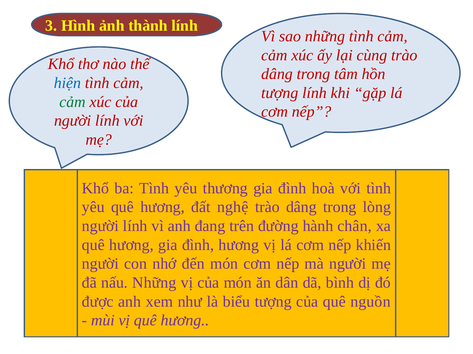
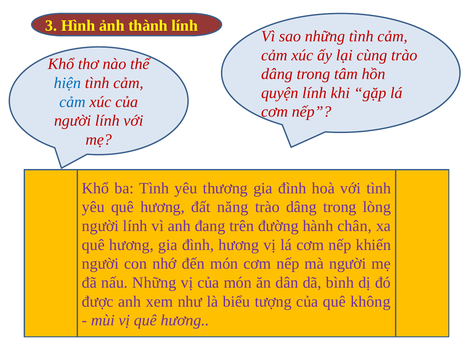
tượng at (280, 93): tượng -> quyện
cảm at (72, 102) colour: green -> blue
nghệ: nghệ -> năng
nguồn: nguồn -> không
